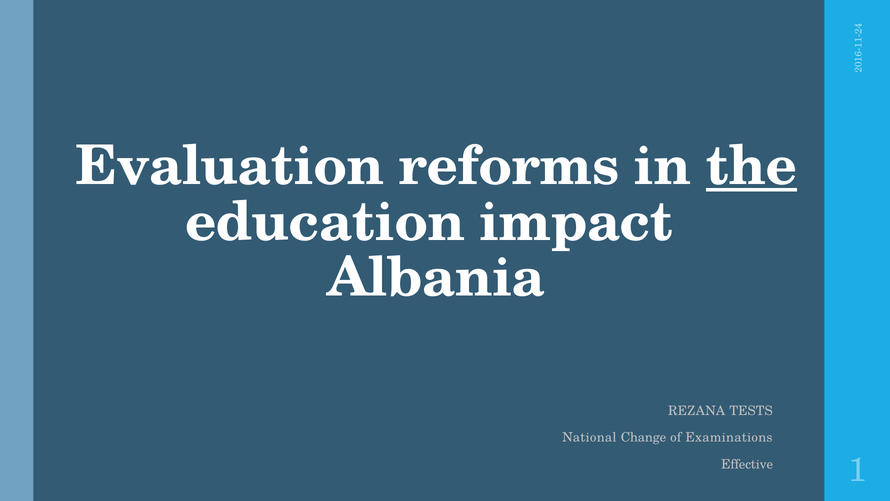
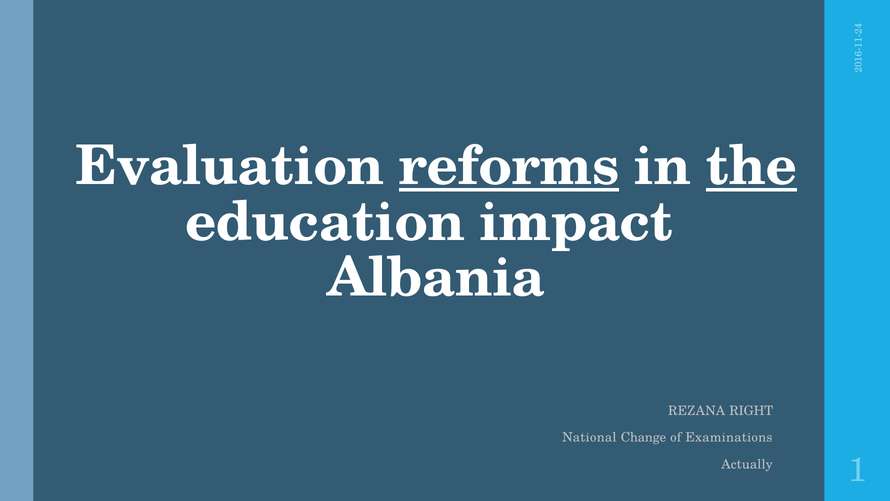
reforms underline: none -> present
TESTS: TESTS -> RIGHT
Effective: Effective -> Actually
